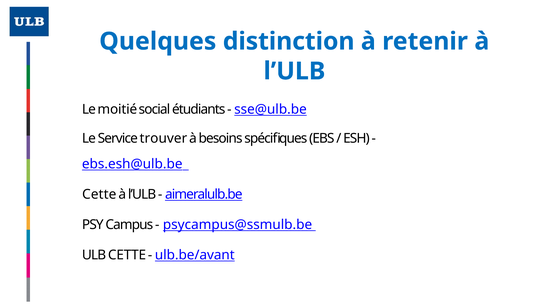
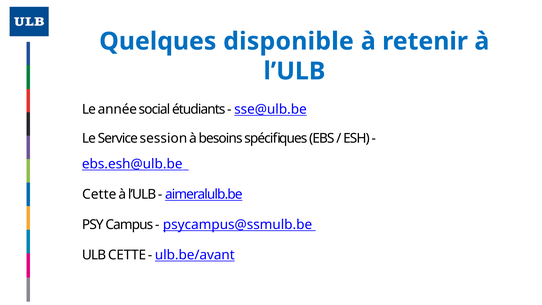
distinction: distinction -> disponible
moitié: moitié -> année
trouver: trouver -> session
